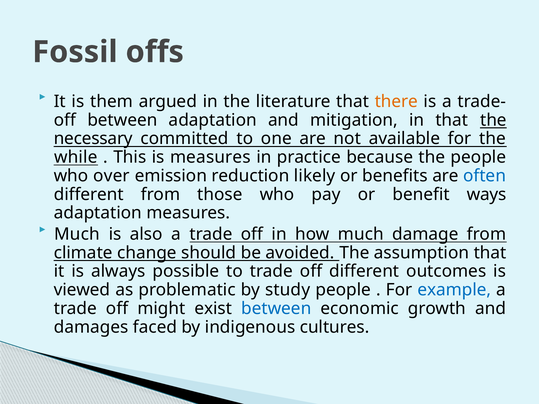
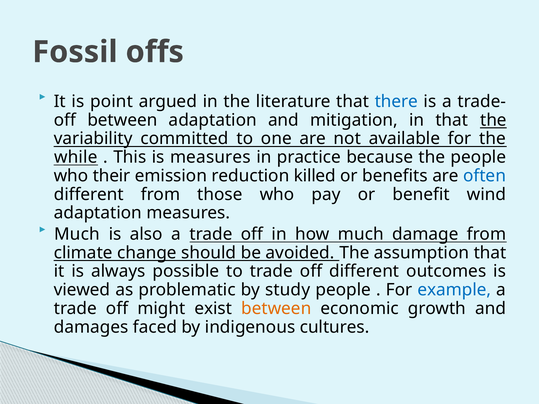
them: them -> point
there colour: orange -> blue
necessary: necessary -> variability
over: over -> their
likely: likely -> killed
ways: ways -> wind
between at (276, 309) colour: blue -> orange
